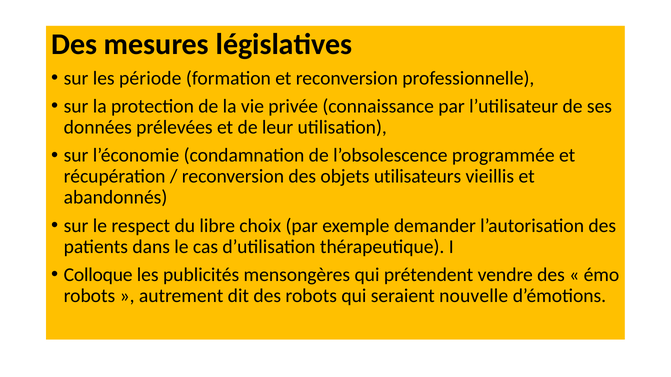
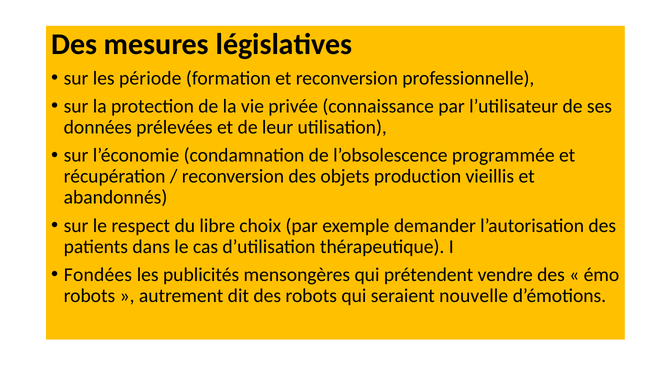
utilisateurs: utilisateurs -> production
Colloque: Colloque -> Fondées
